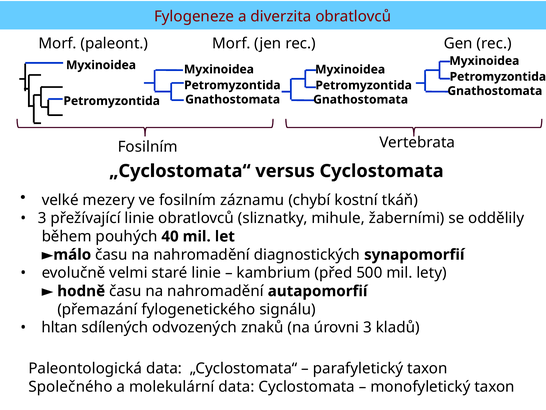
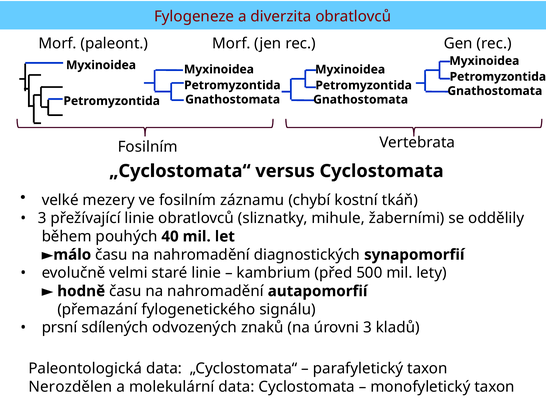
hltan: hltan -> prsní
Společného: Společného -> Nerozdělen
